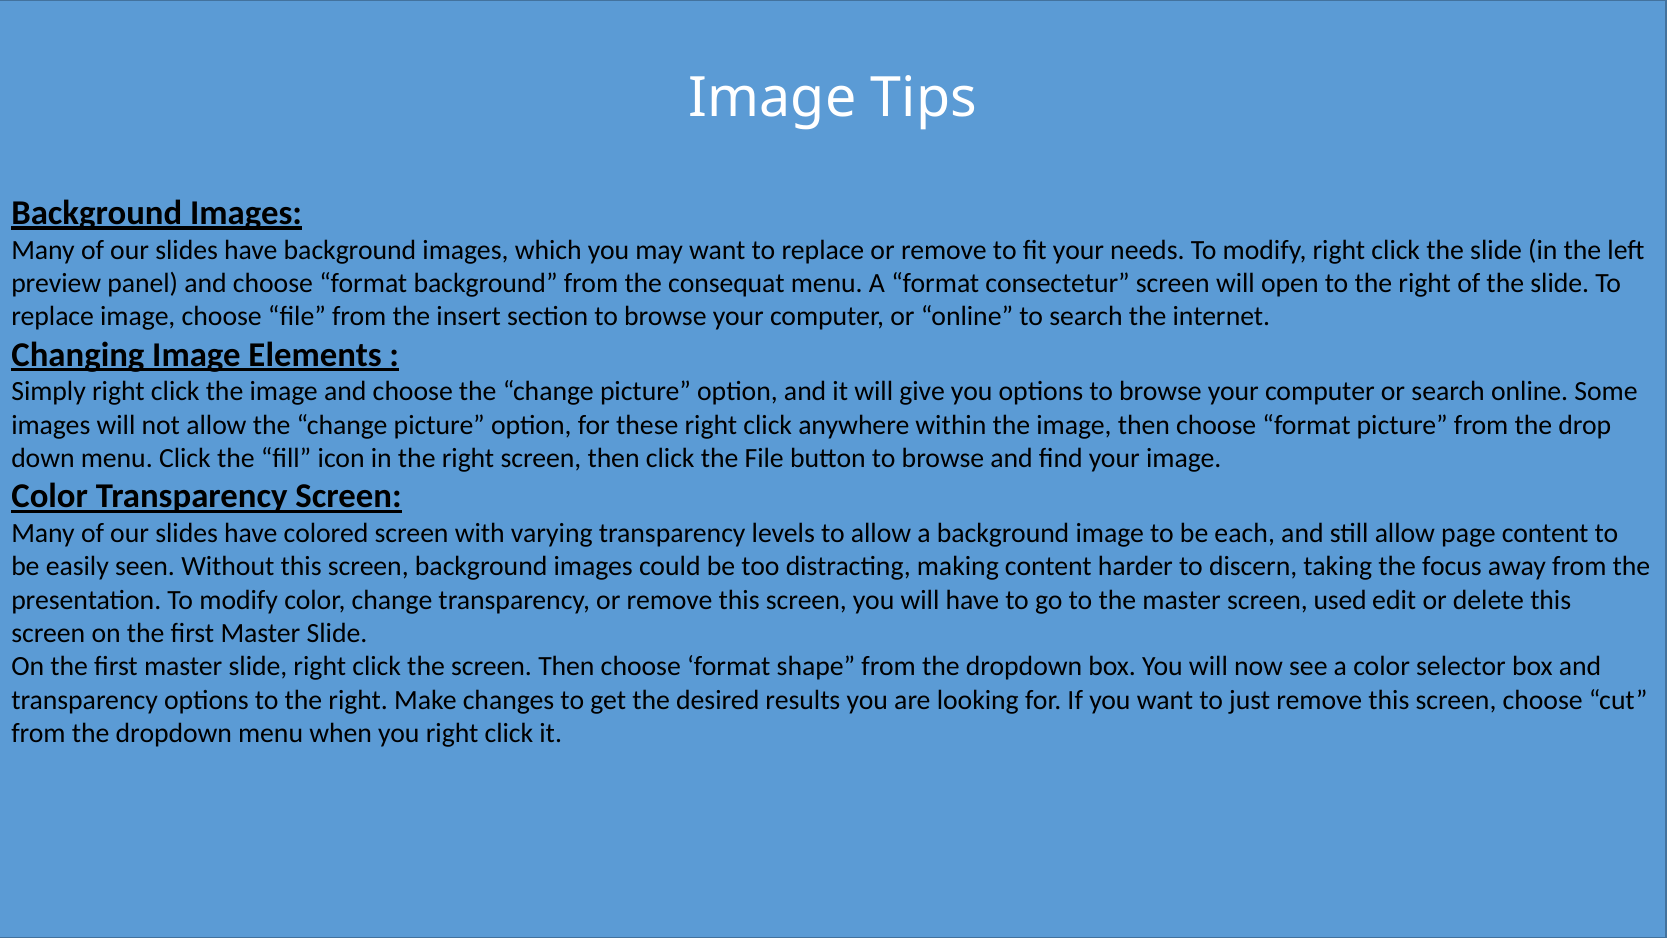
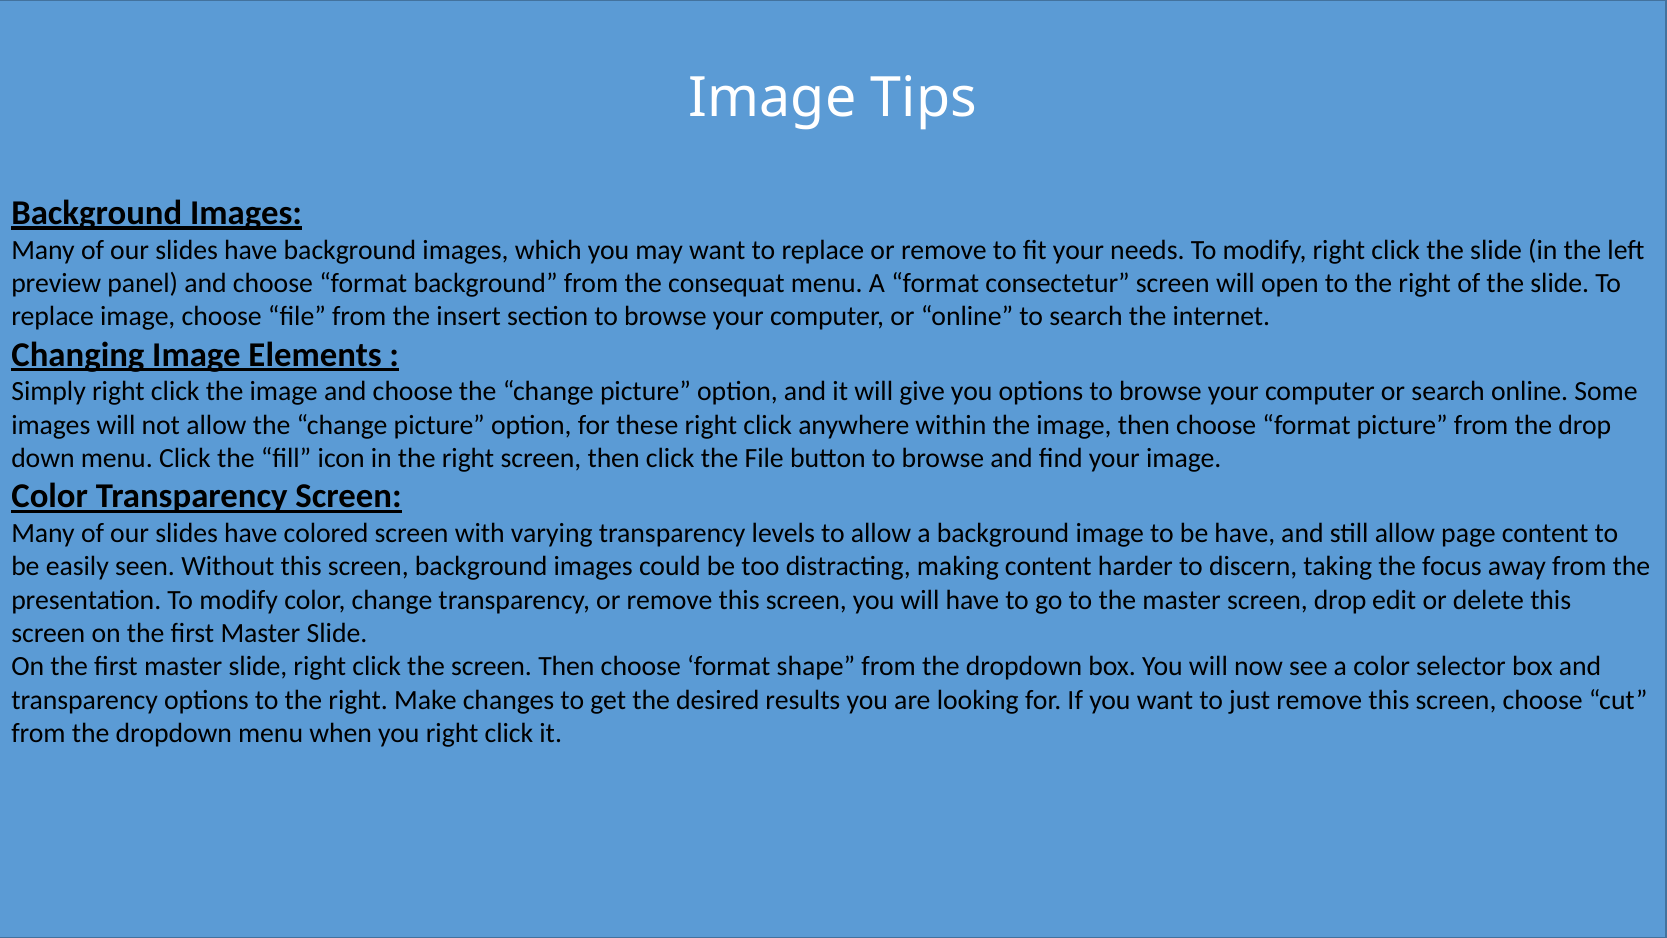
be each: each -> have
screen used: used -> drop
